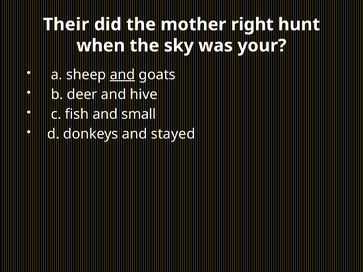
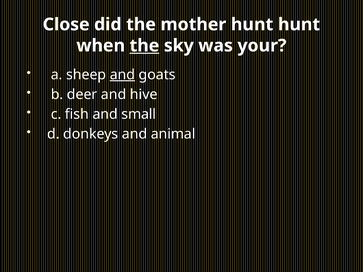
Their: Their -> Close
mother right: right -> hunt
the at (144, 46) underline: none -> present
stayed: stayed -> animal
